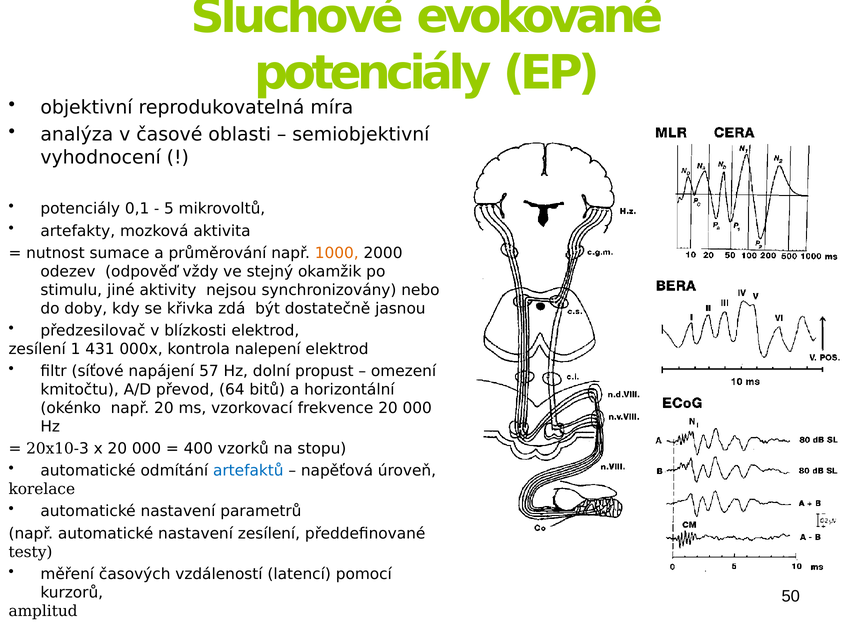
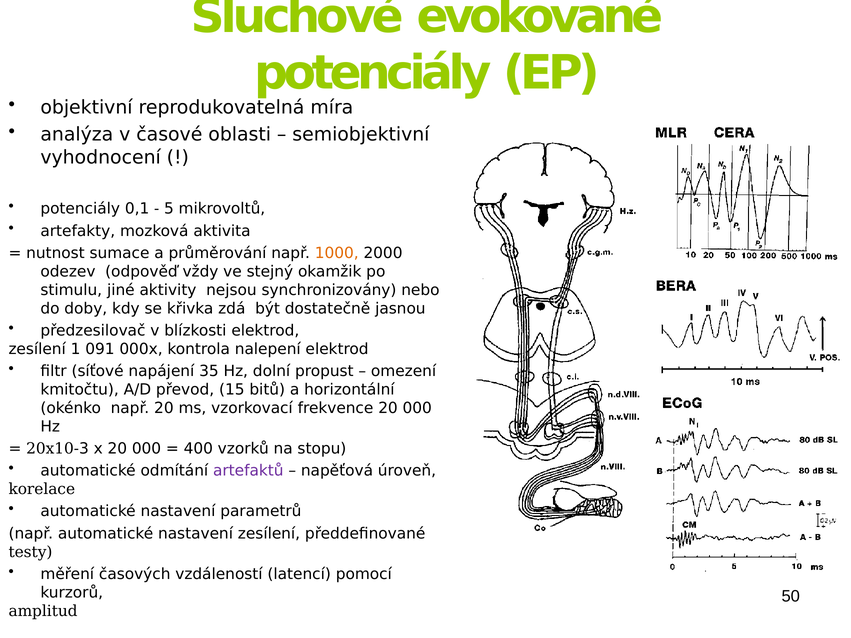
431: 431 -> 091
57: 57 -> 35
64: 64 -> 15
artefaktů colour: blue -> purple
